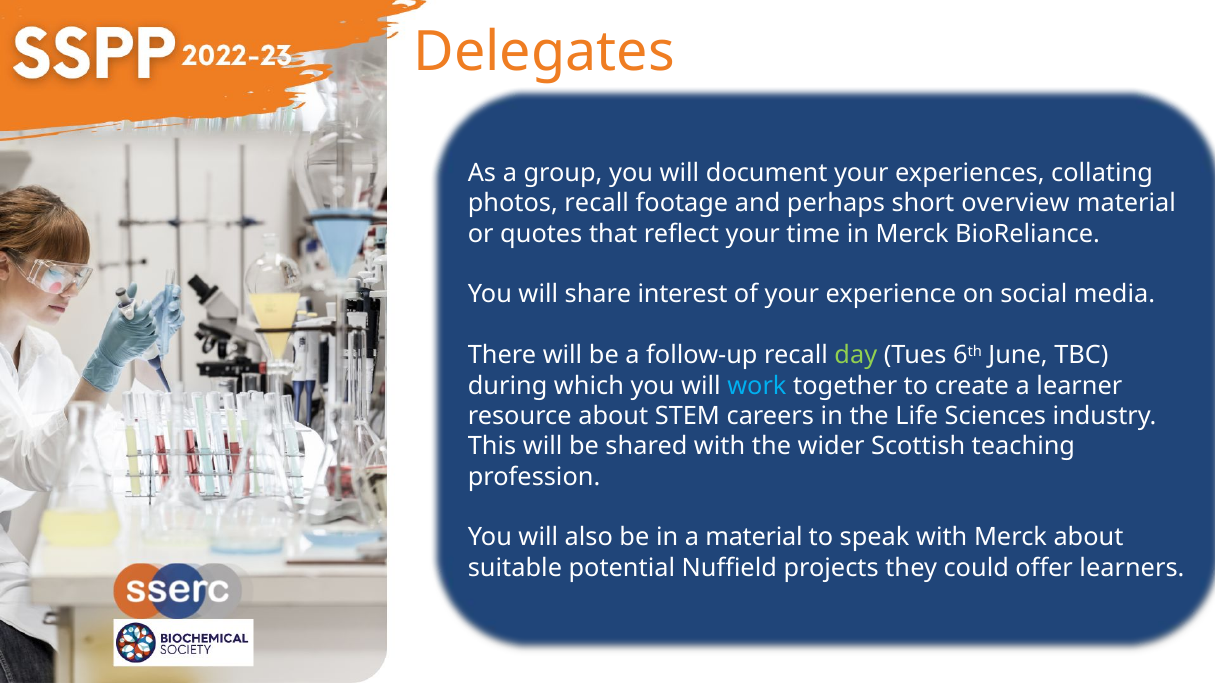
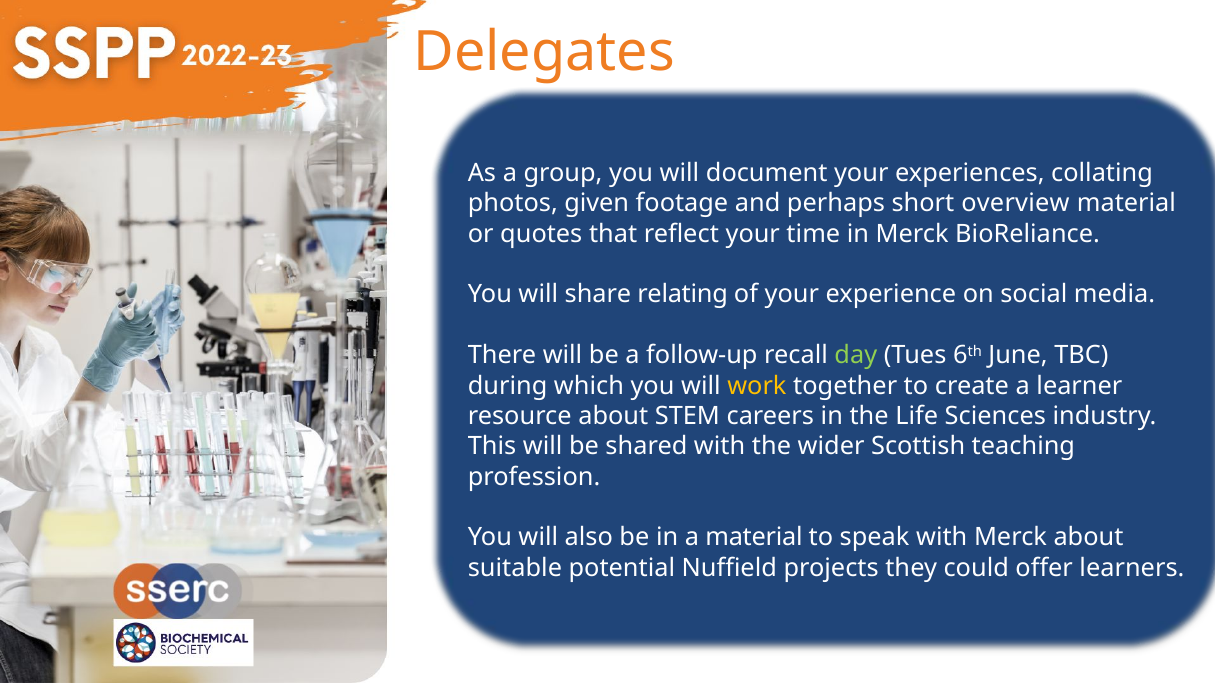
photos recall: recall -> given
interest: interest -> relating
work colour: light blue -> yellow
